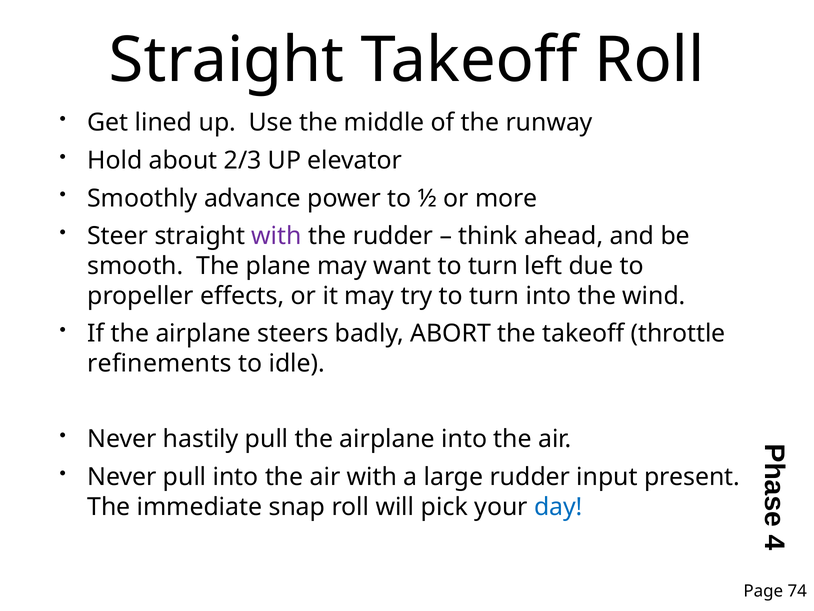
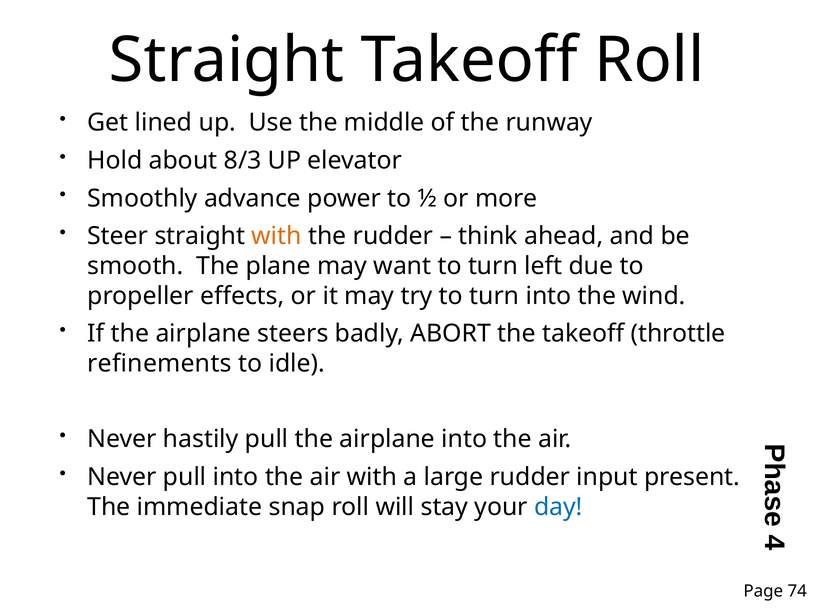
2/3: 2/3 -> 8/3
with at (277, 236) colour: purple -> orange
pick: pick -> stay
